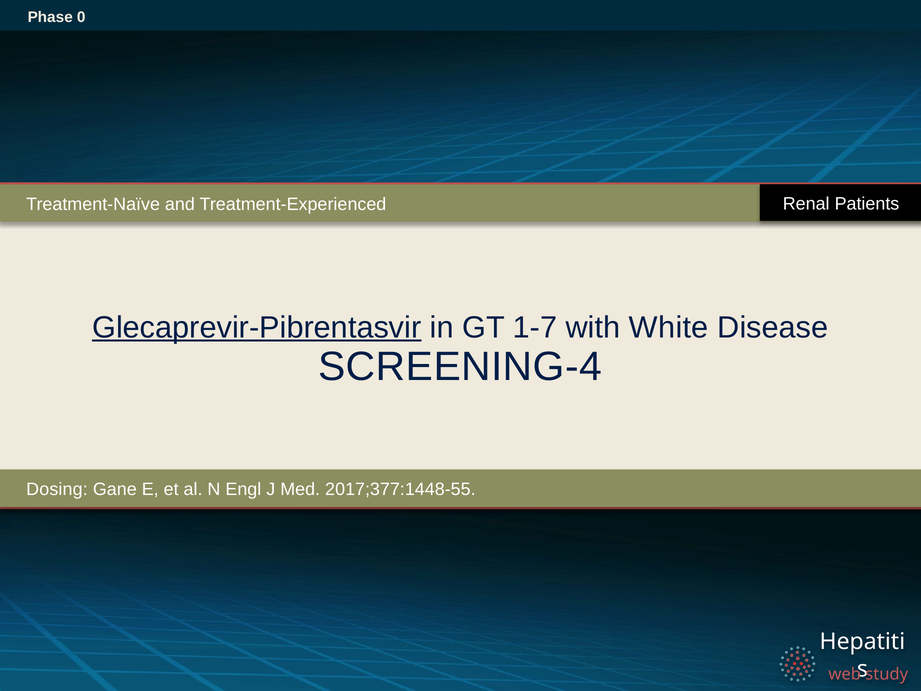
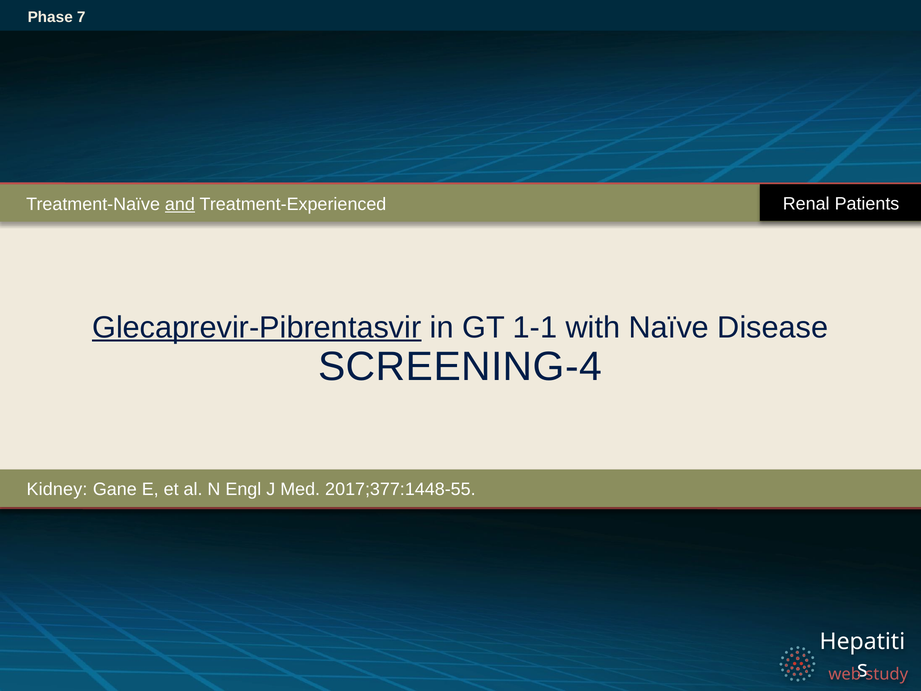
0: 0 -> 7
and underline: none -> present
1-7: 1-7 -> 1-1
White: White -> Naïve
Dosing: Dosing -> Kidney
